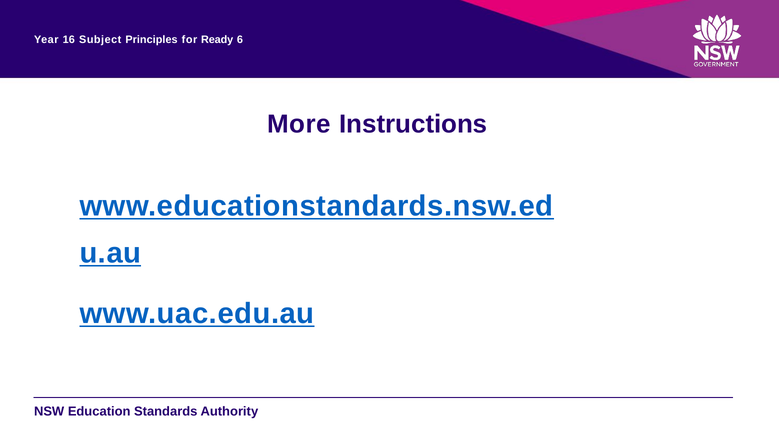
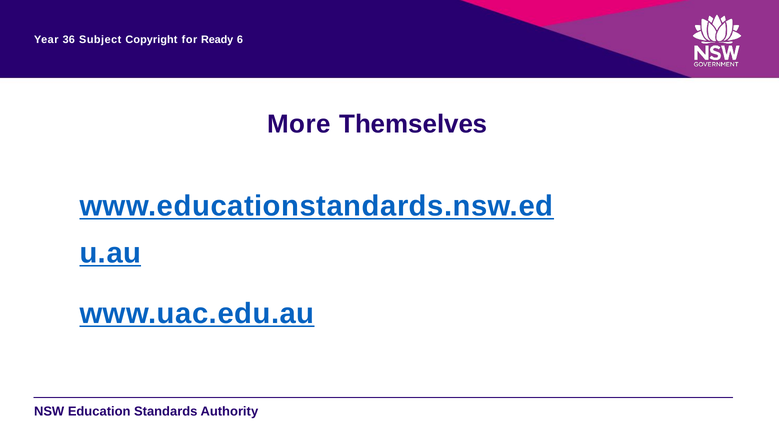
16: 16 -> 36
Principles: Principles -> Copyright
Instructions: Instructions -> Themselves
